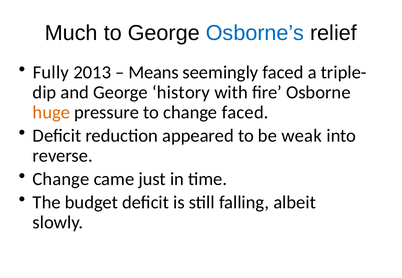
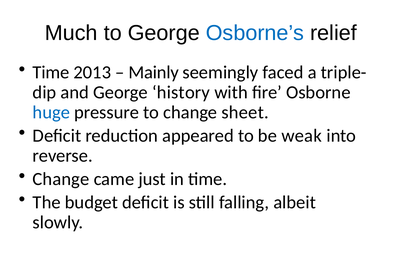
Fully at (51, 72): Fully -> Time
Means: Means -> Mainly
huge colour: orange -> blue
change faced: faced -> sheet
